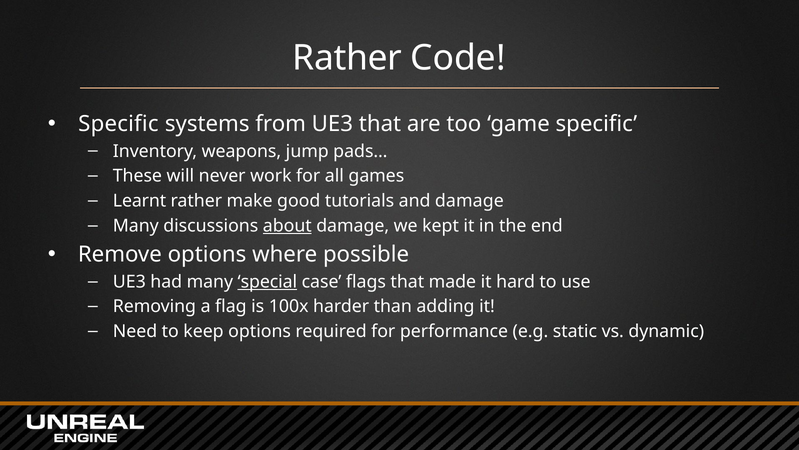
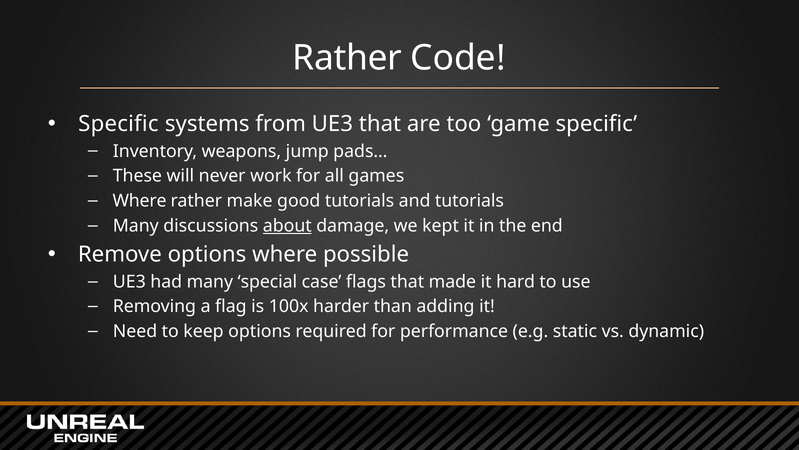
Learnt at (140, 201): Learnt -> Where
and damage: damage -> tutorials
special underline: present -> none
